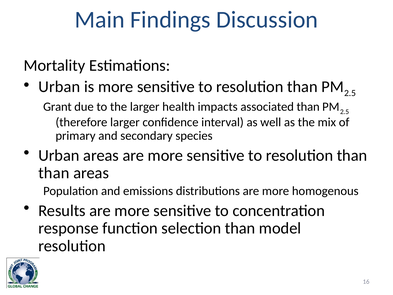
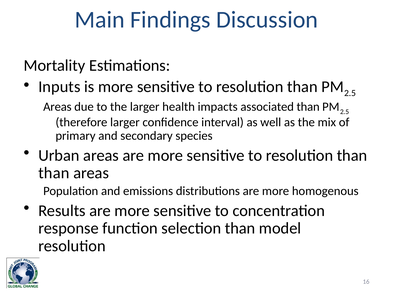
Urban at (59, 87): Urban -> Inputs
Grant at (57, 107): Grant -> Areas
